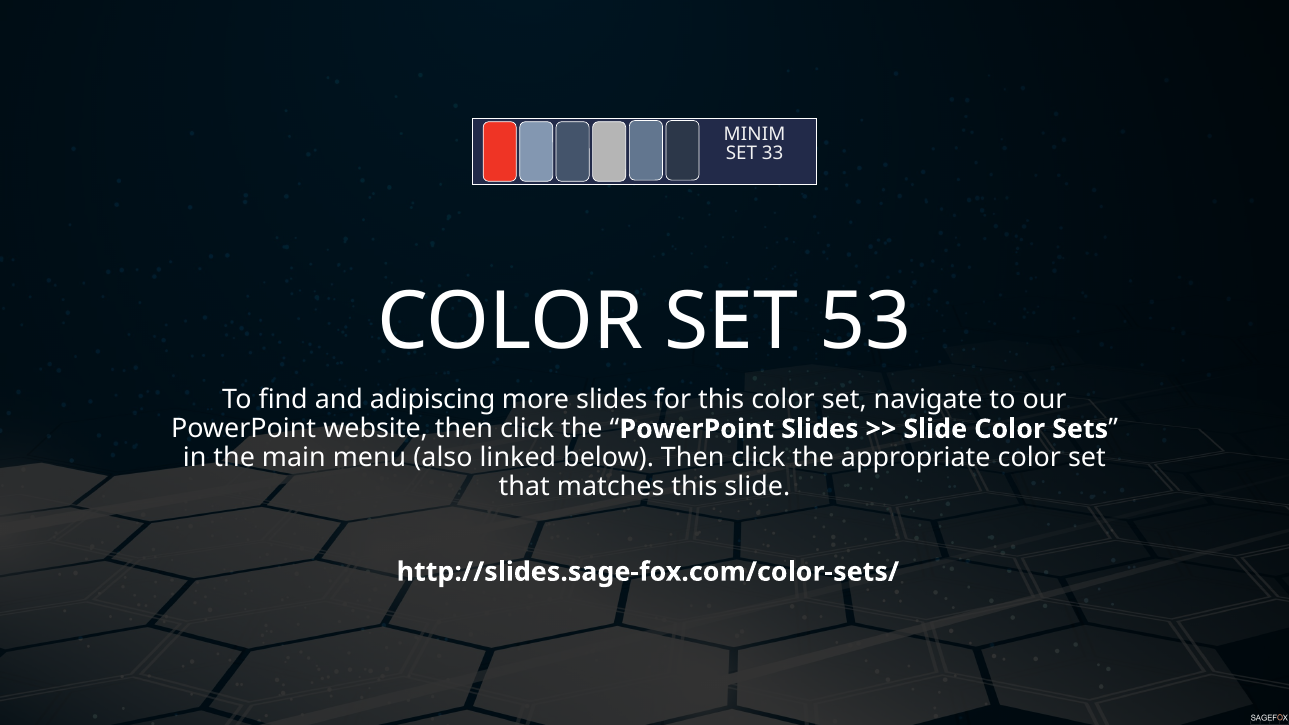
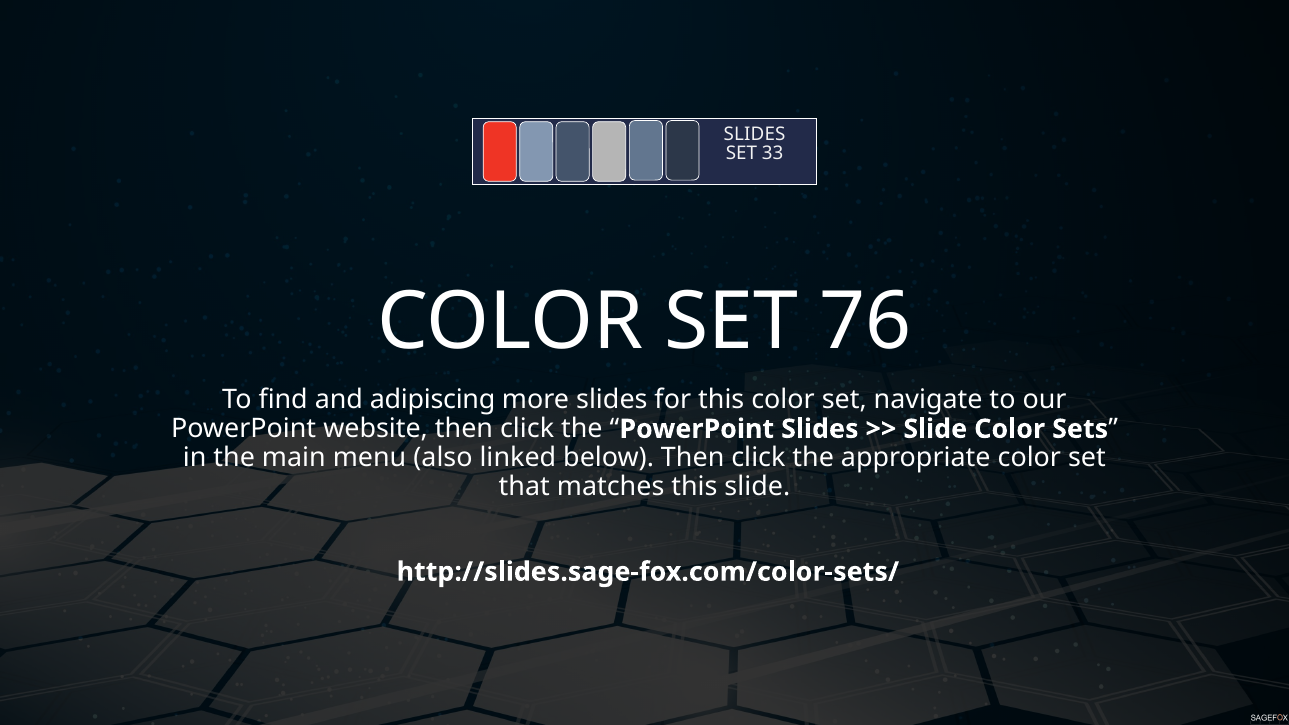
MINIM at (755, 134): MINIM -> SLIDES
53: 53 -> 76
